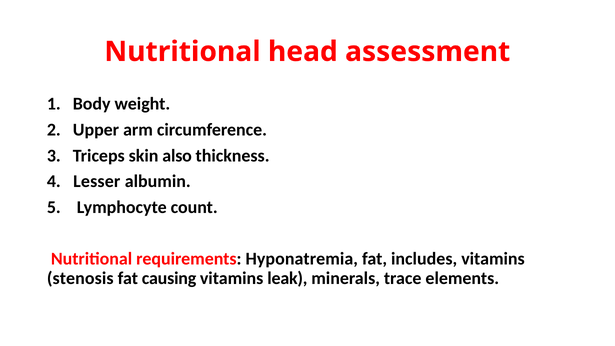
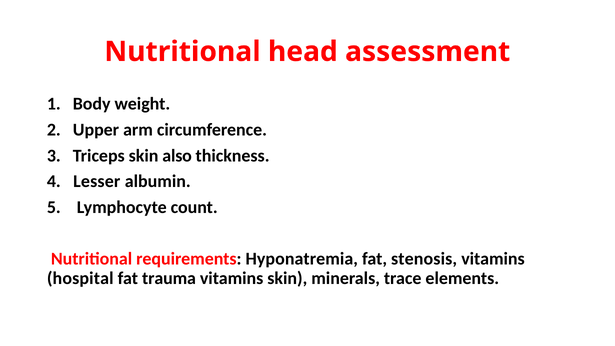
includes: includes -> stenosis
stenosis: stenosis -> hospital
causing: causing -> trauma
vitamins leak: leak -> skin
